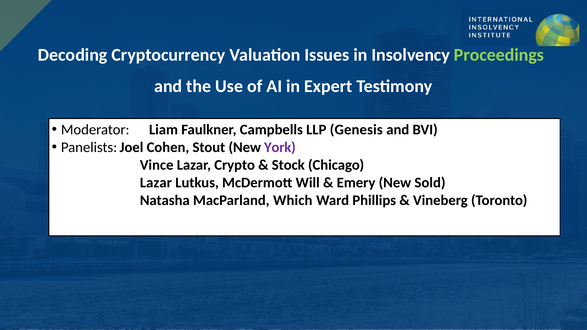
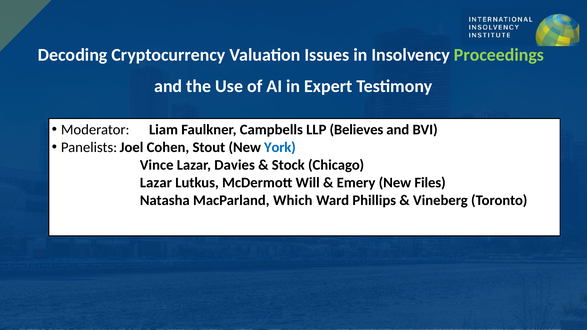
Genesis: Genesis -> Believes
York colour: purple -> blue
Crypto: Crypto -> Davies
Sold: Sold -> Files
